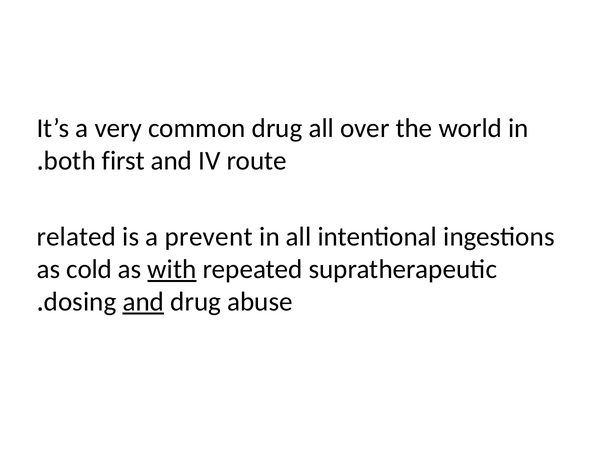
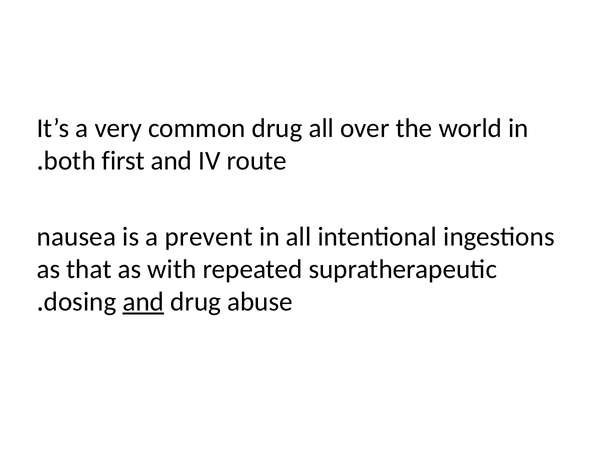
related: related -> nausea
cold: cold -> that
with underline: present -> none
